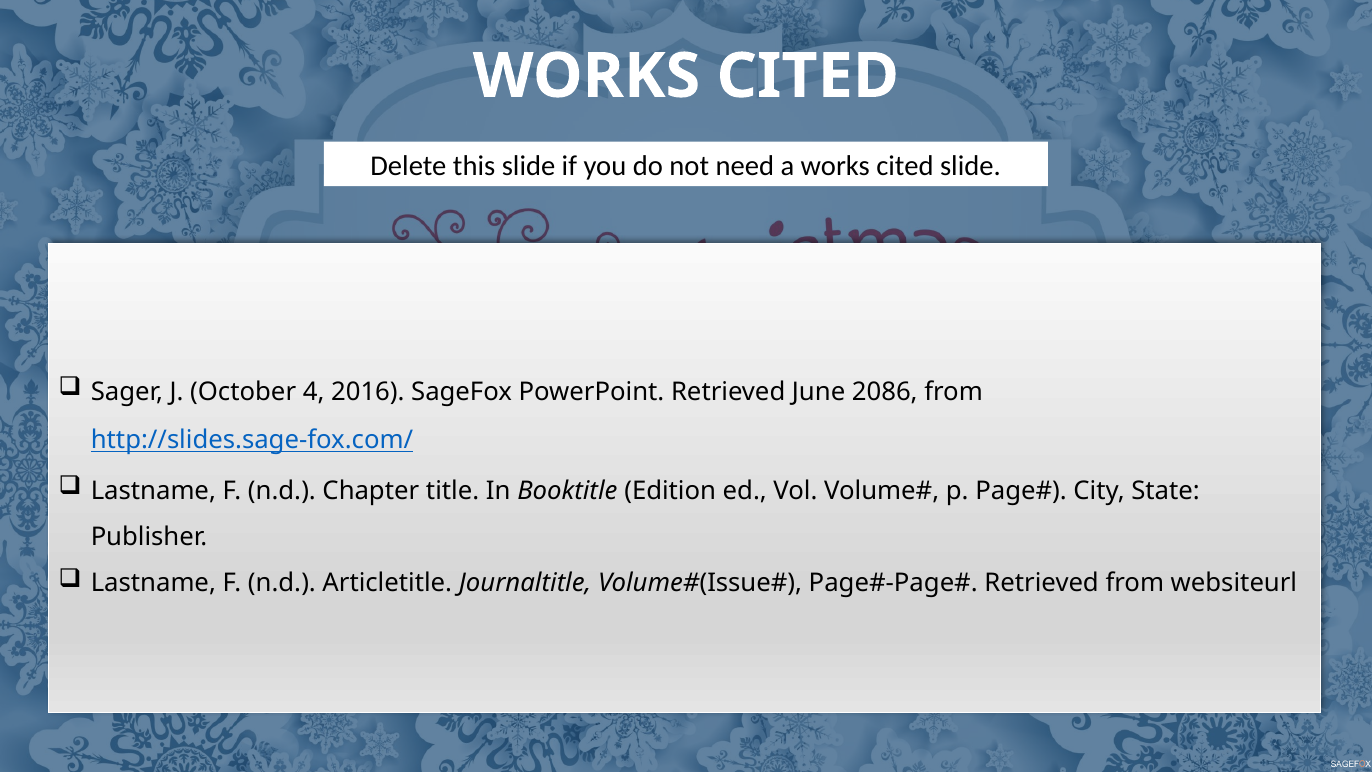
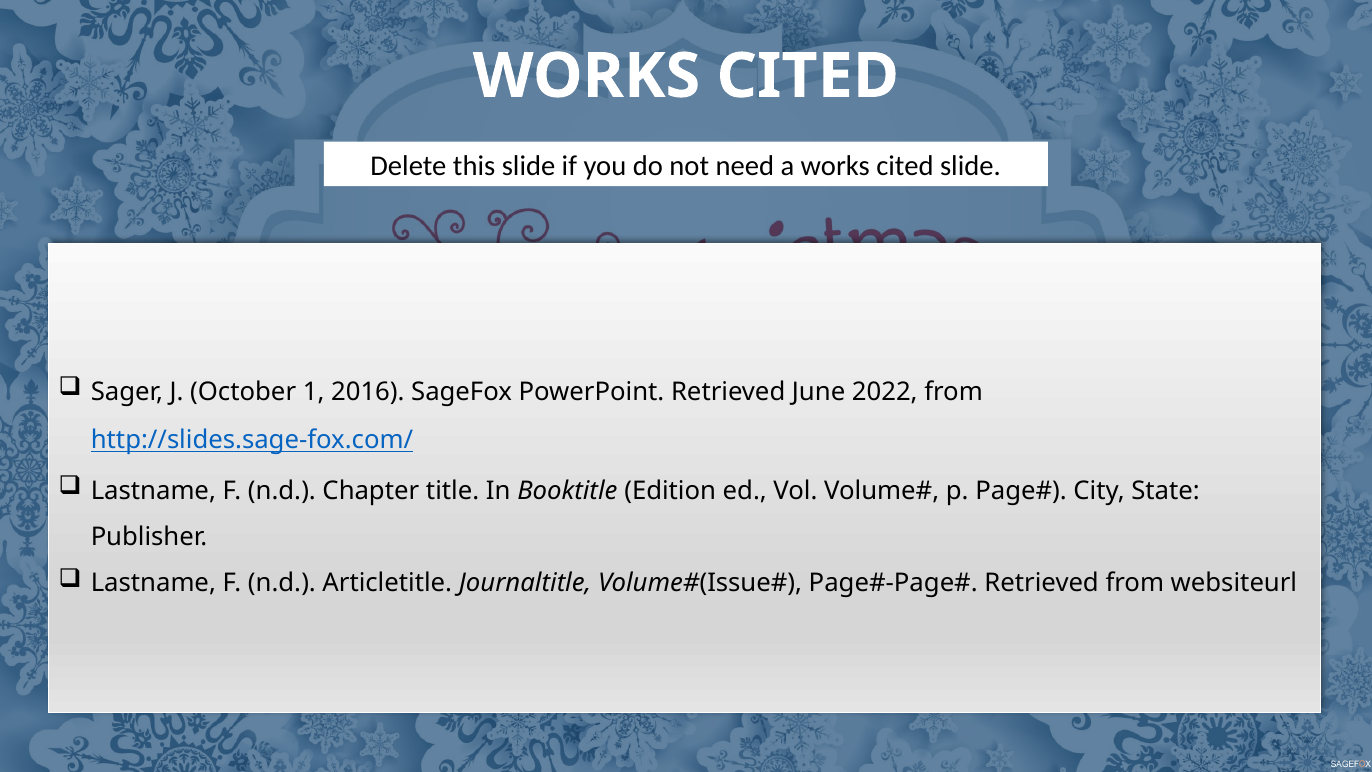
4: 4 -> 1
2086: 2086 -> 2022
